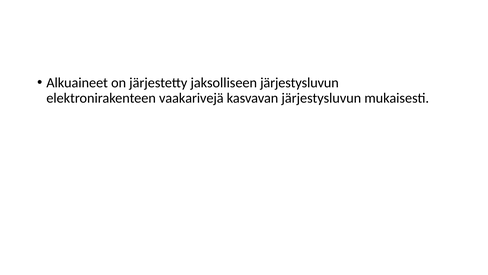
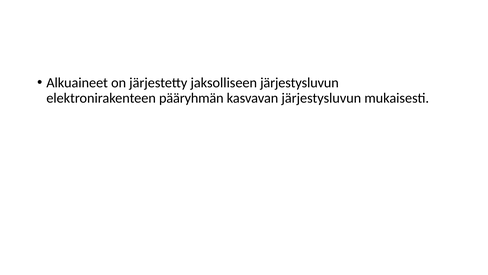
vaakarivejä: vaakarivejä -> pääryhmän
